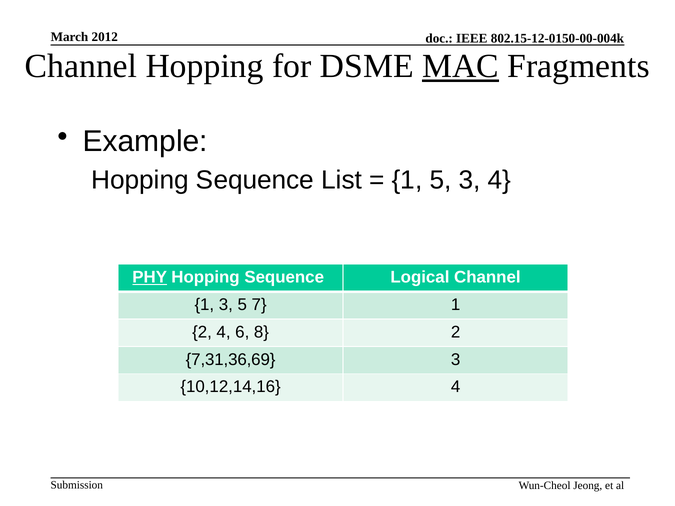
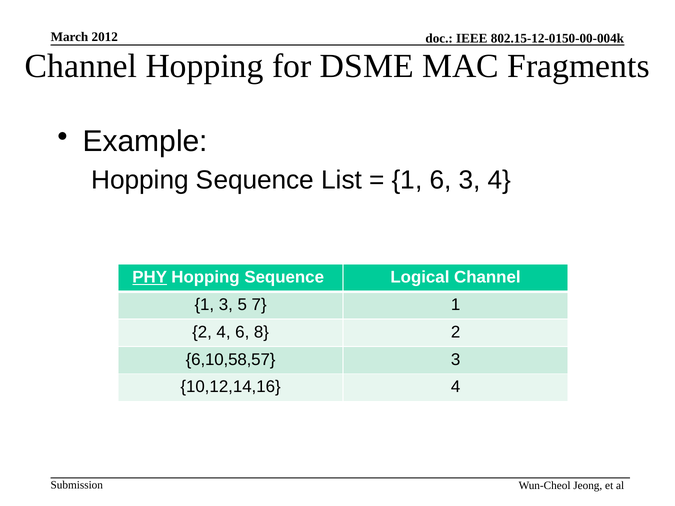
MAC underline: present -> none
1 5: 5 -> 6
7,31,36,69: 7,31,36,69 -> 6,10,58,57
